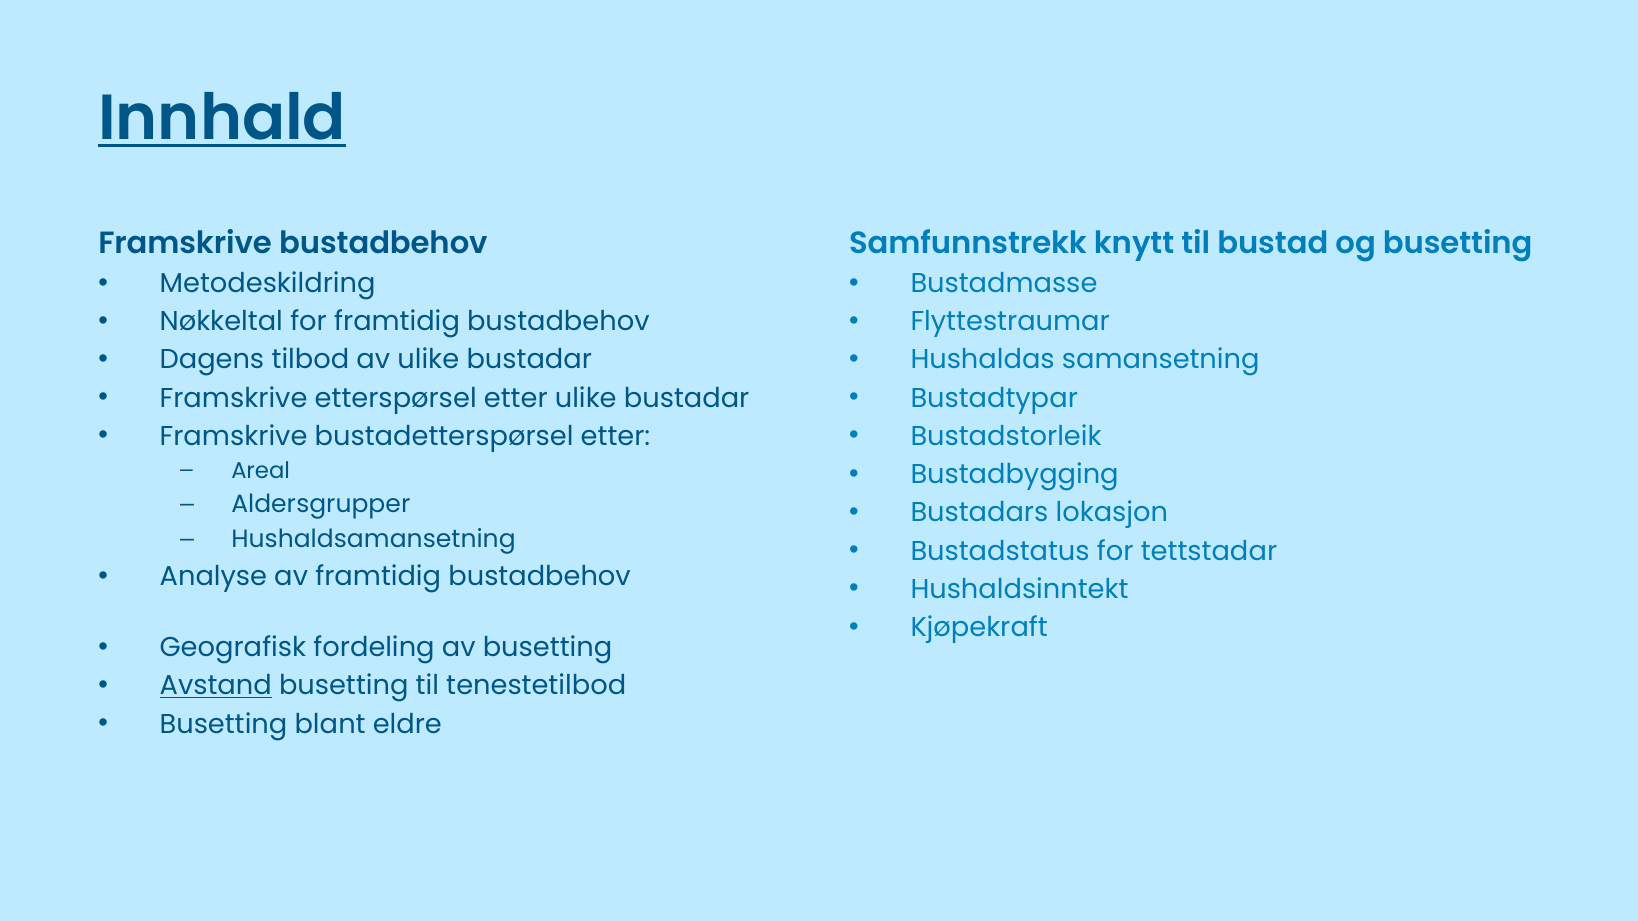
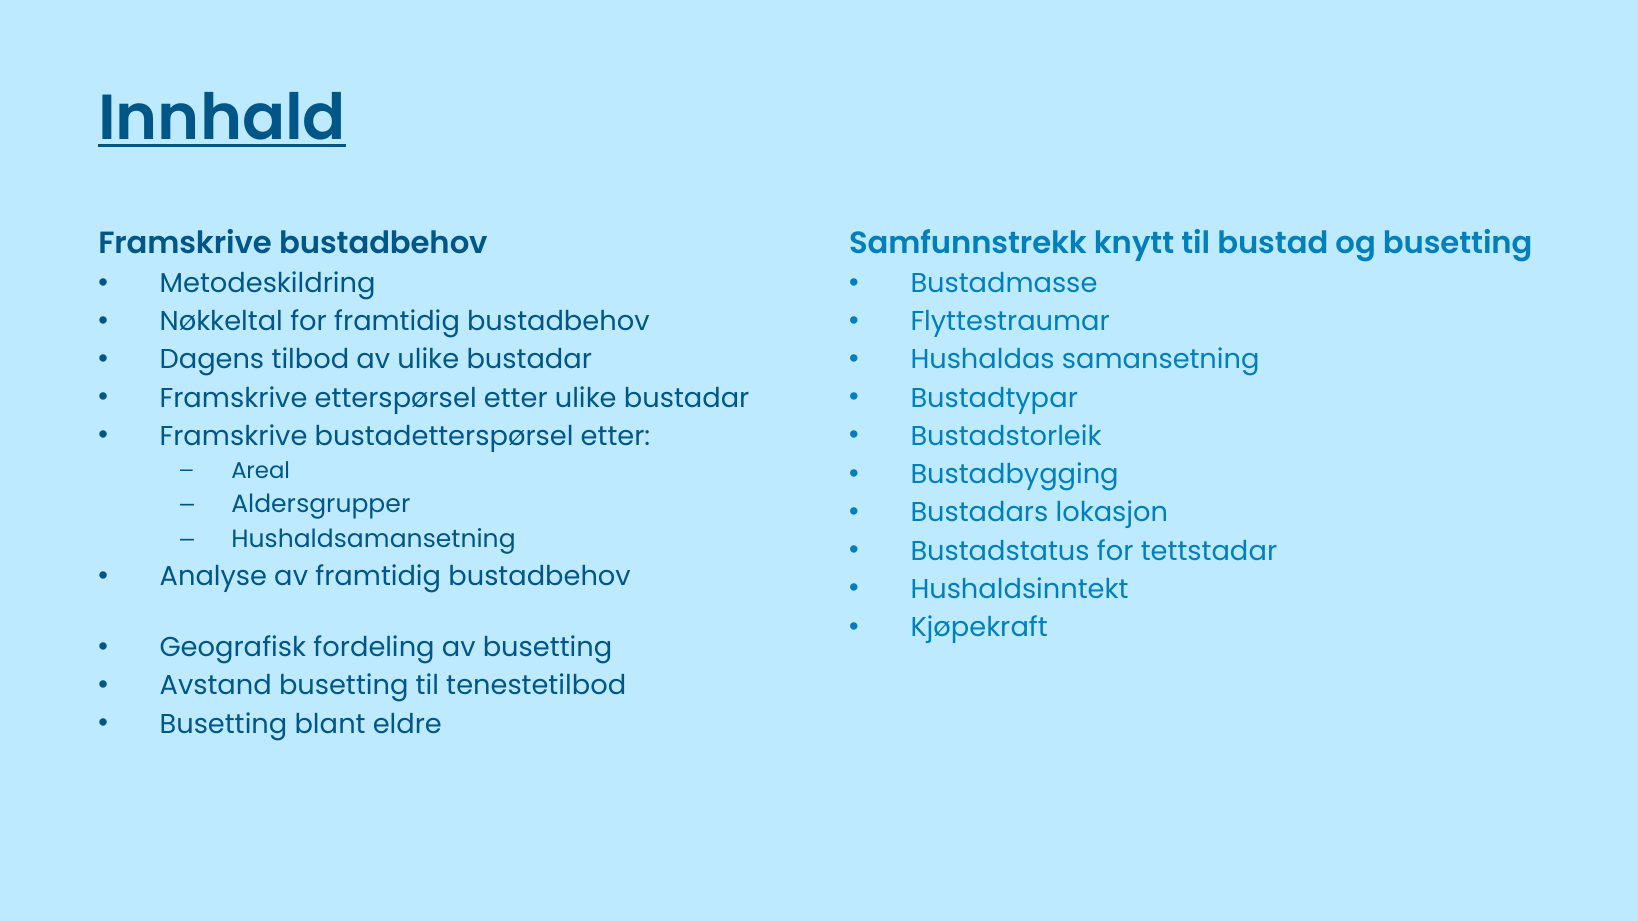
Avstand underline: present -> none
